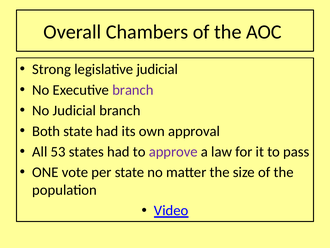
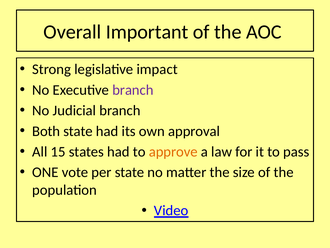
Chambers: Chambers -> Important
legislative judicial: judicial -> impact
53: 53 -> 15
approve colour: purple -> orange
